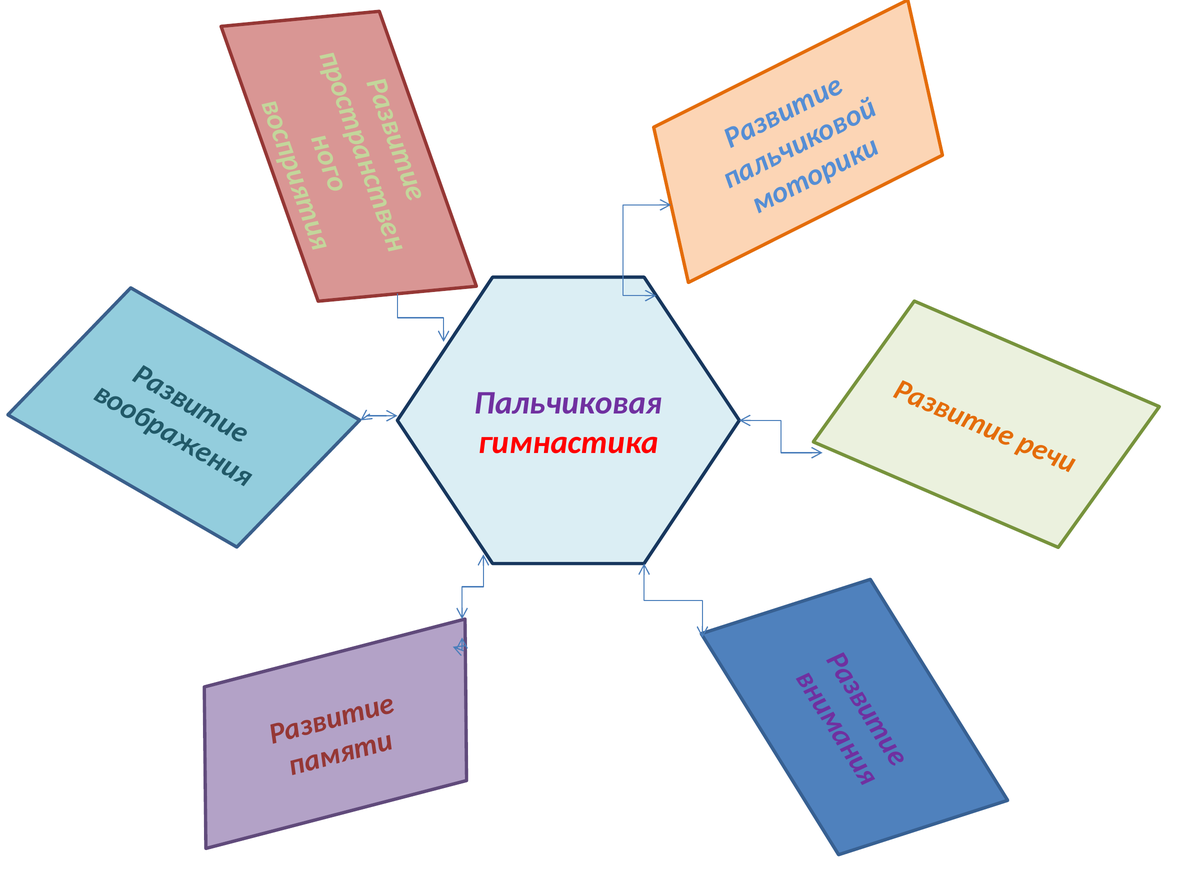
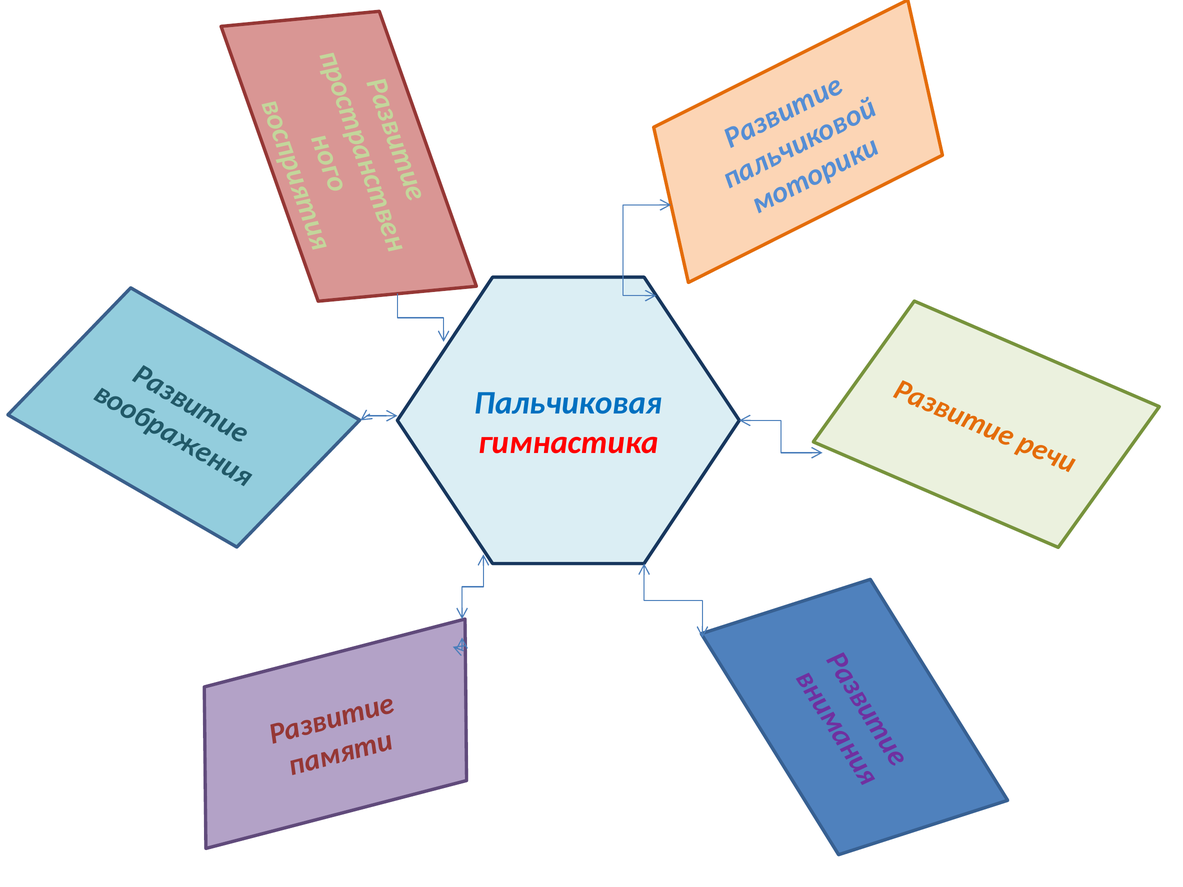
Пальчиковая colour: purple -> blue
